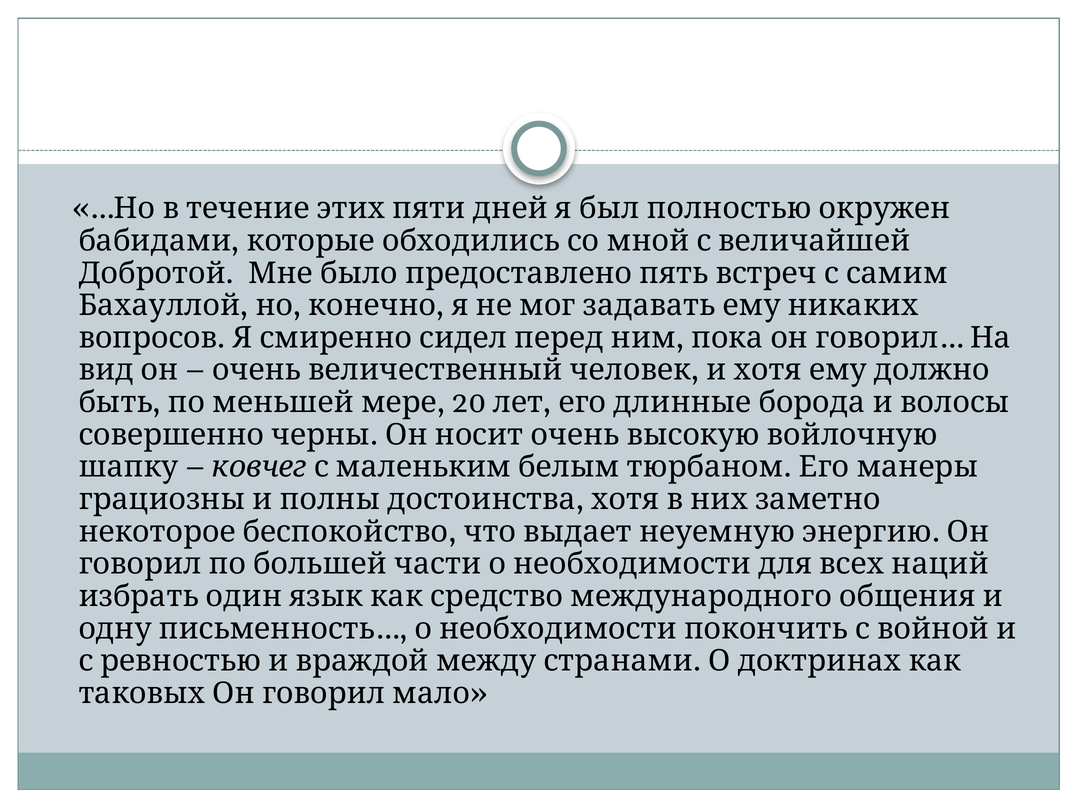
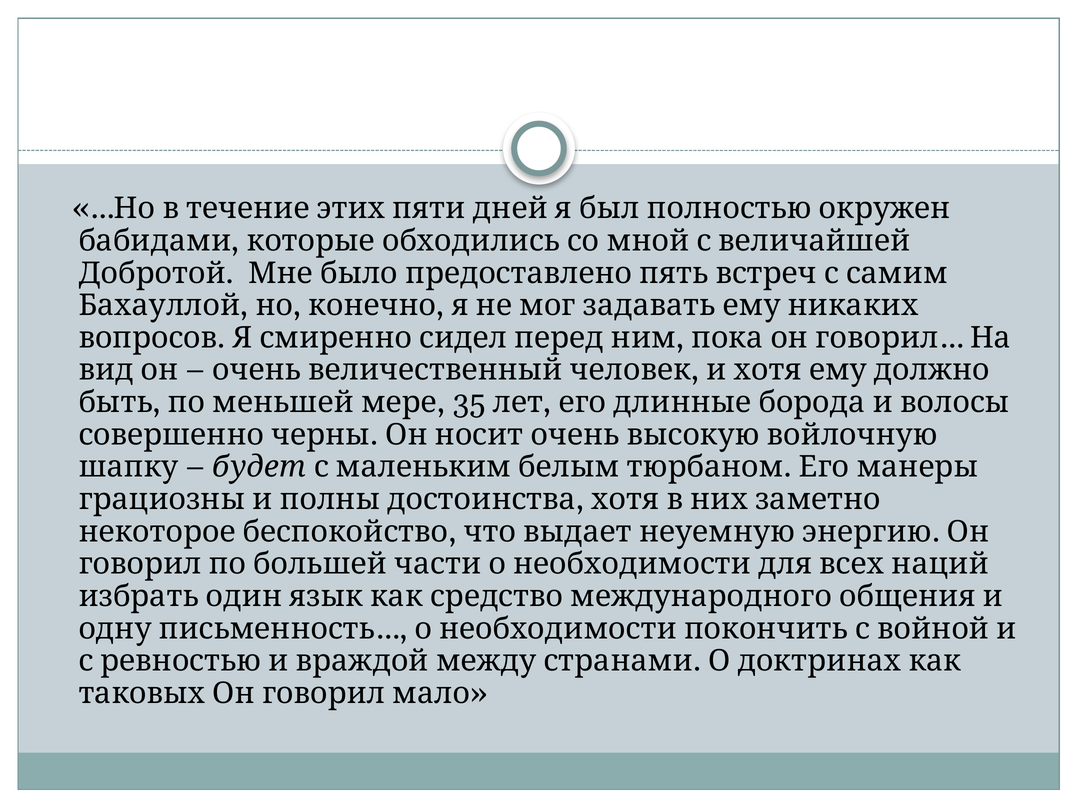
20: 20 -> 35
ковчег: ковчег -> будет
